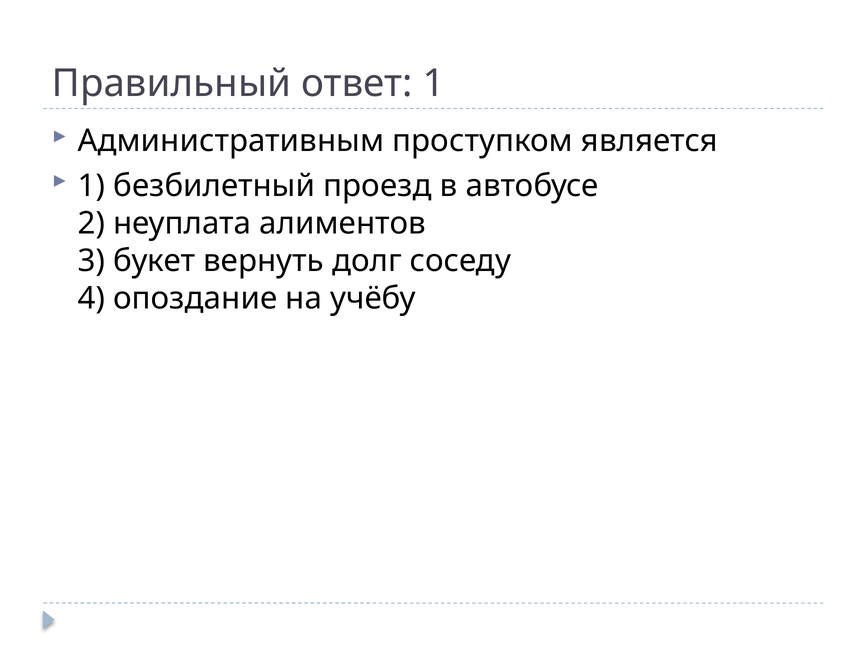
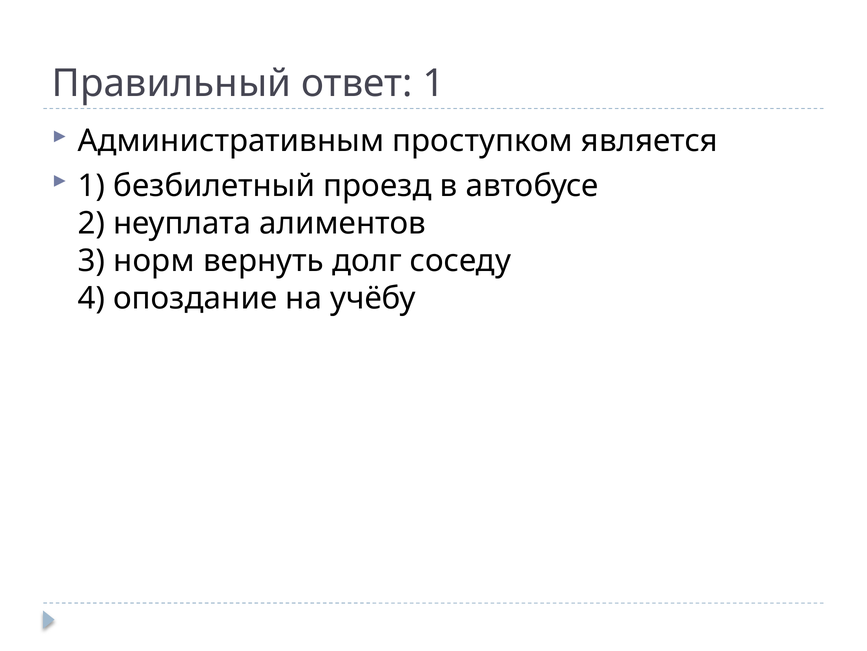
букет: букет -> норм
